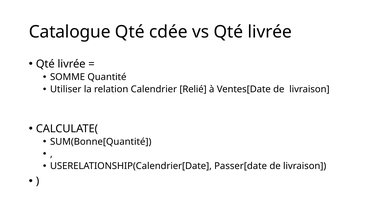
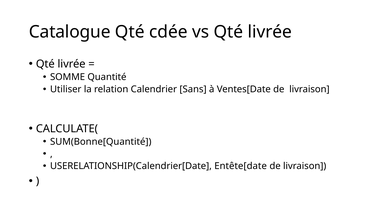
Relié: Relié -> Sans
Passer[date: Passer[date -> Entête[date
